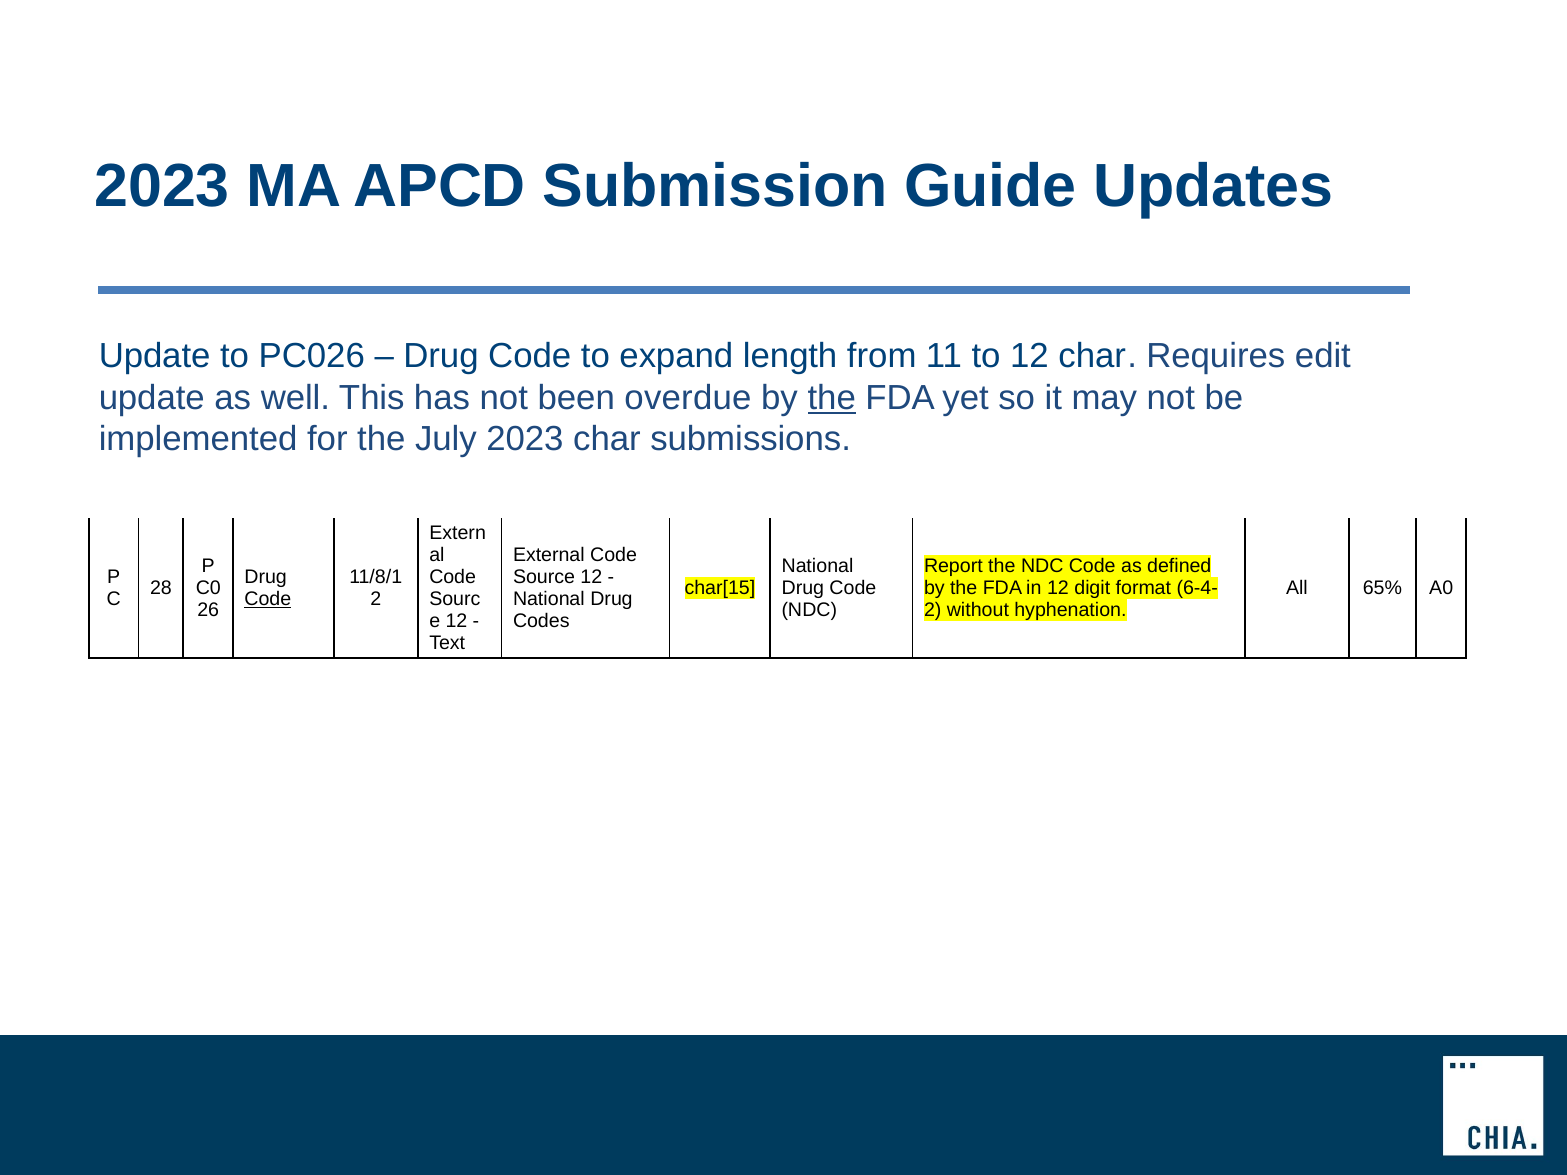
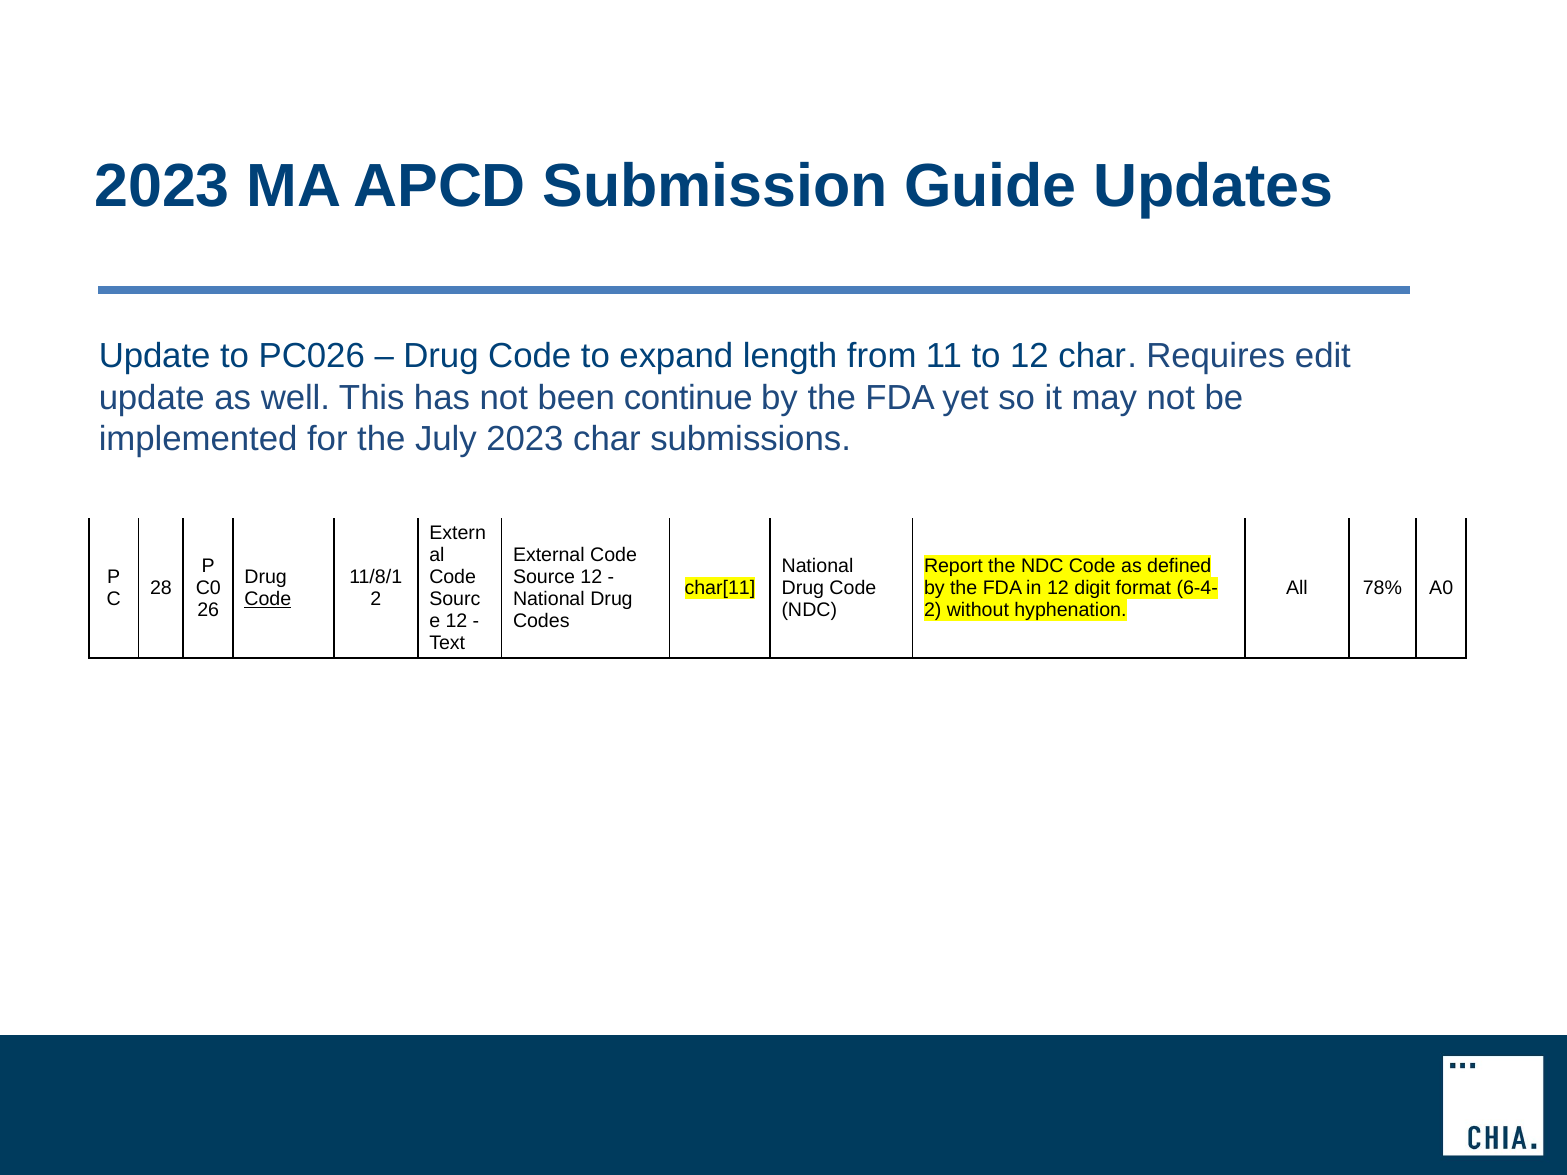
overdue: overdue -> continue
the at (832, 398) underline: present -> none
char[15: char[15 -> char[11
65%: 65% -> 78%
